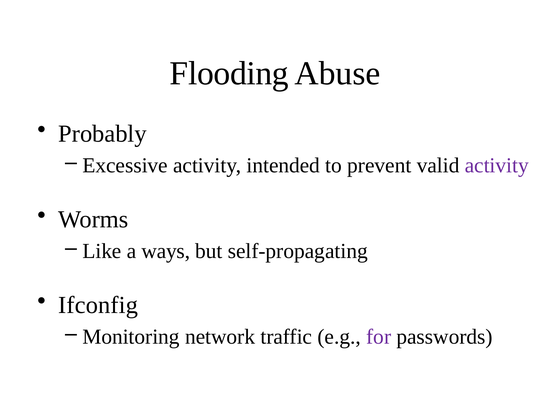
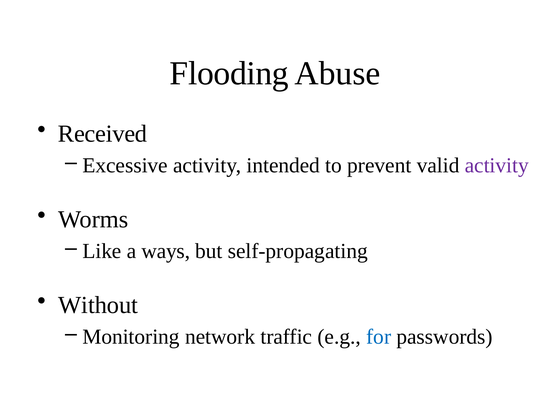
Probably: Probably -> Received
Ifconfig: Ifconfig -> Without
for colour: purple -> blue
